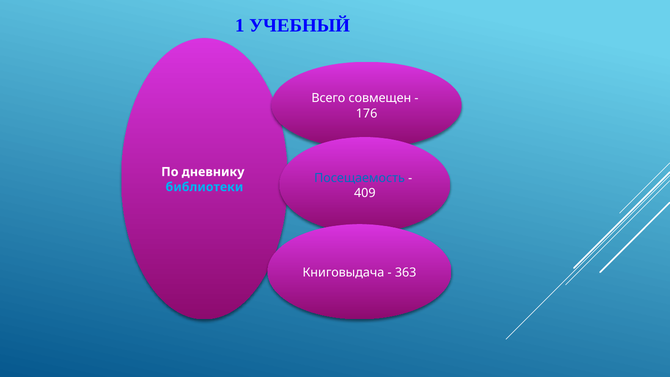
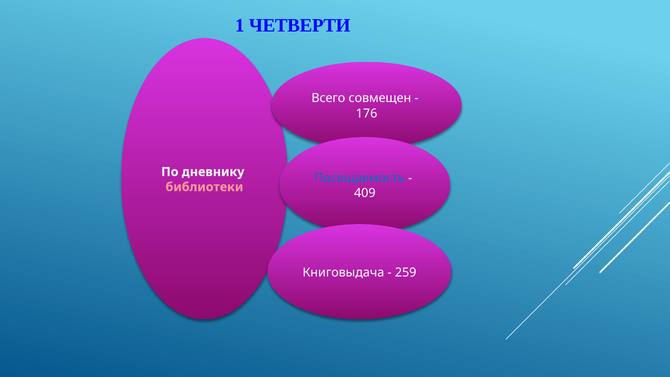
УЧЕБНЫЙ: УЧЕБНЫЙ -> ЧЕТВЕРТИ
библиотеки colour: light blue -> pink
363: 363 -> 259
